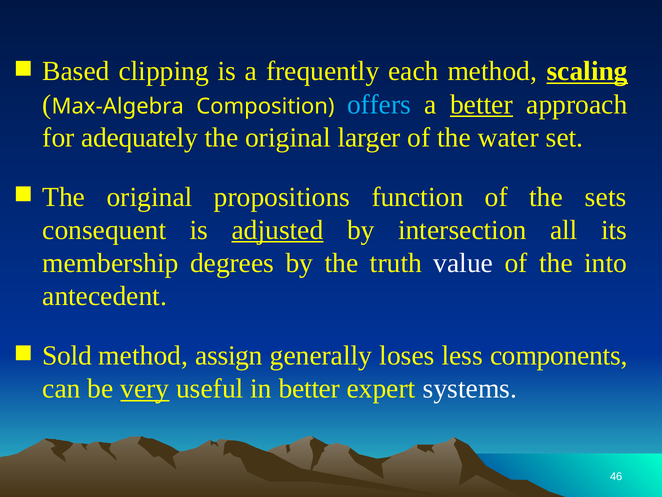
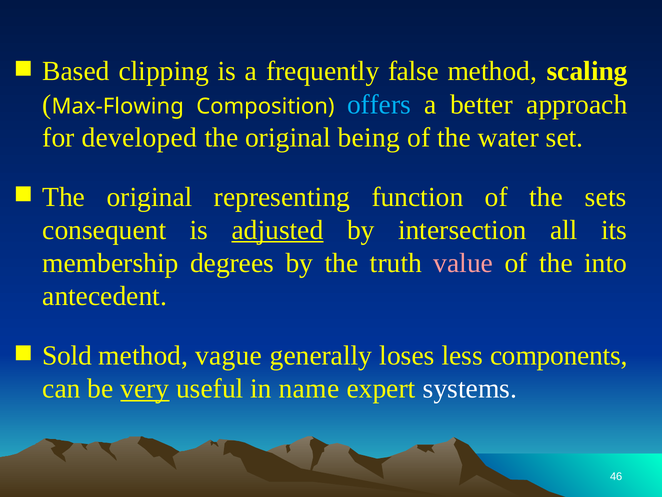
each: each -> false
scaling underline: present -> none
Max-Algebra: Max-Algebra -> Max-Flowing
better at (482, 104) underline: present -> none
adequately: adequately -> developed
larger: larger -> being
propositions: propositions -> representing
value colour: white -> pink
assign: assign -> vague
in better: better -> name
